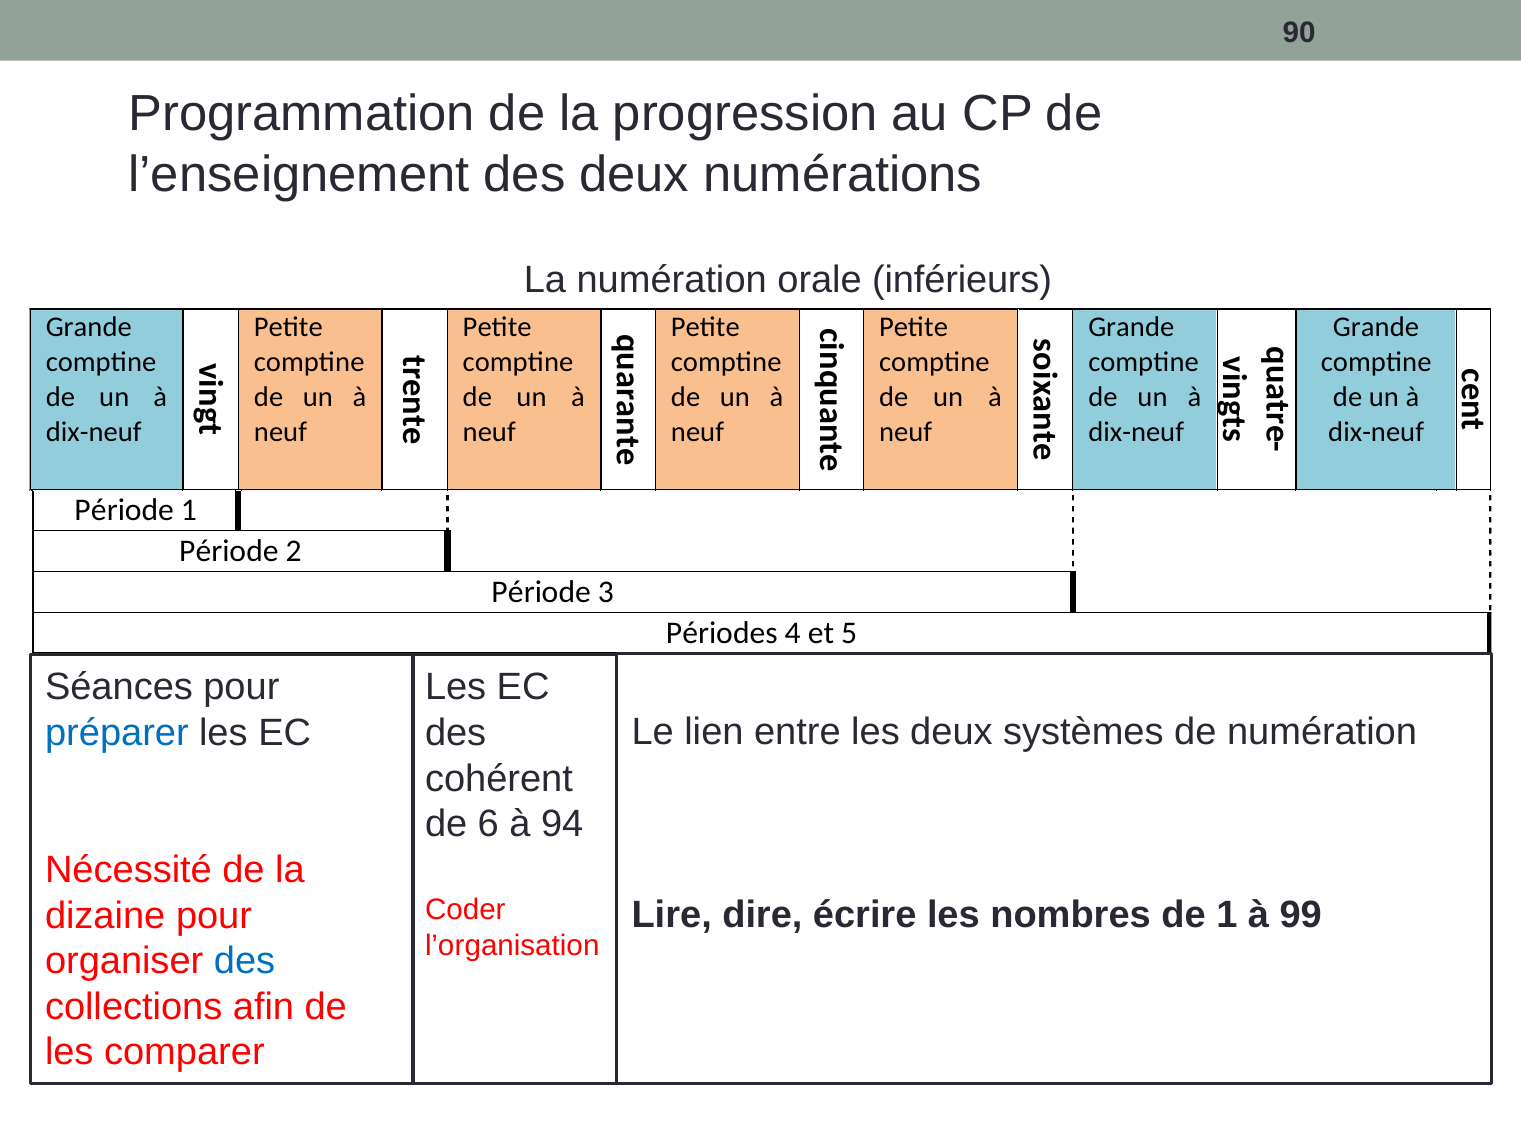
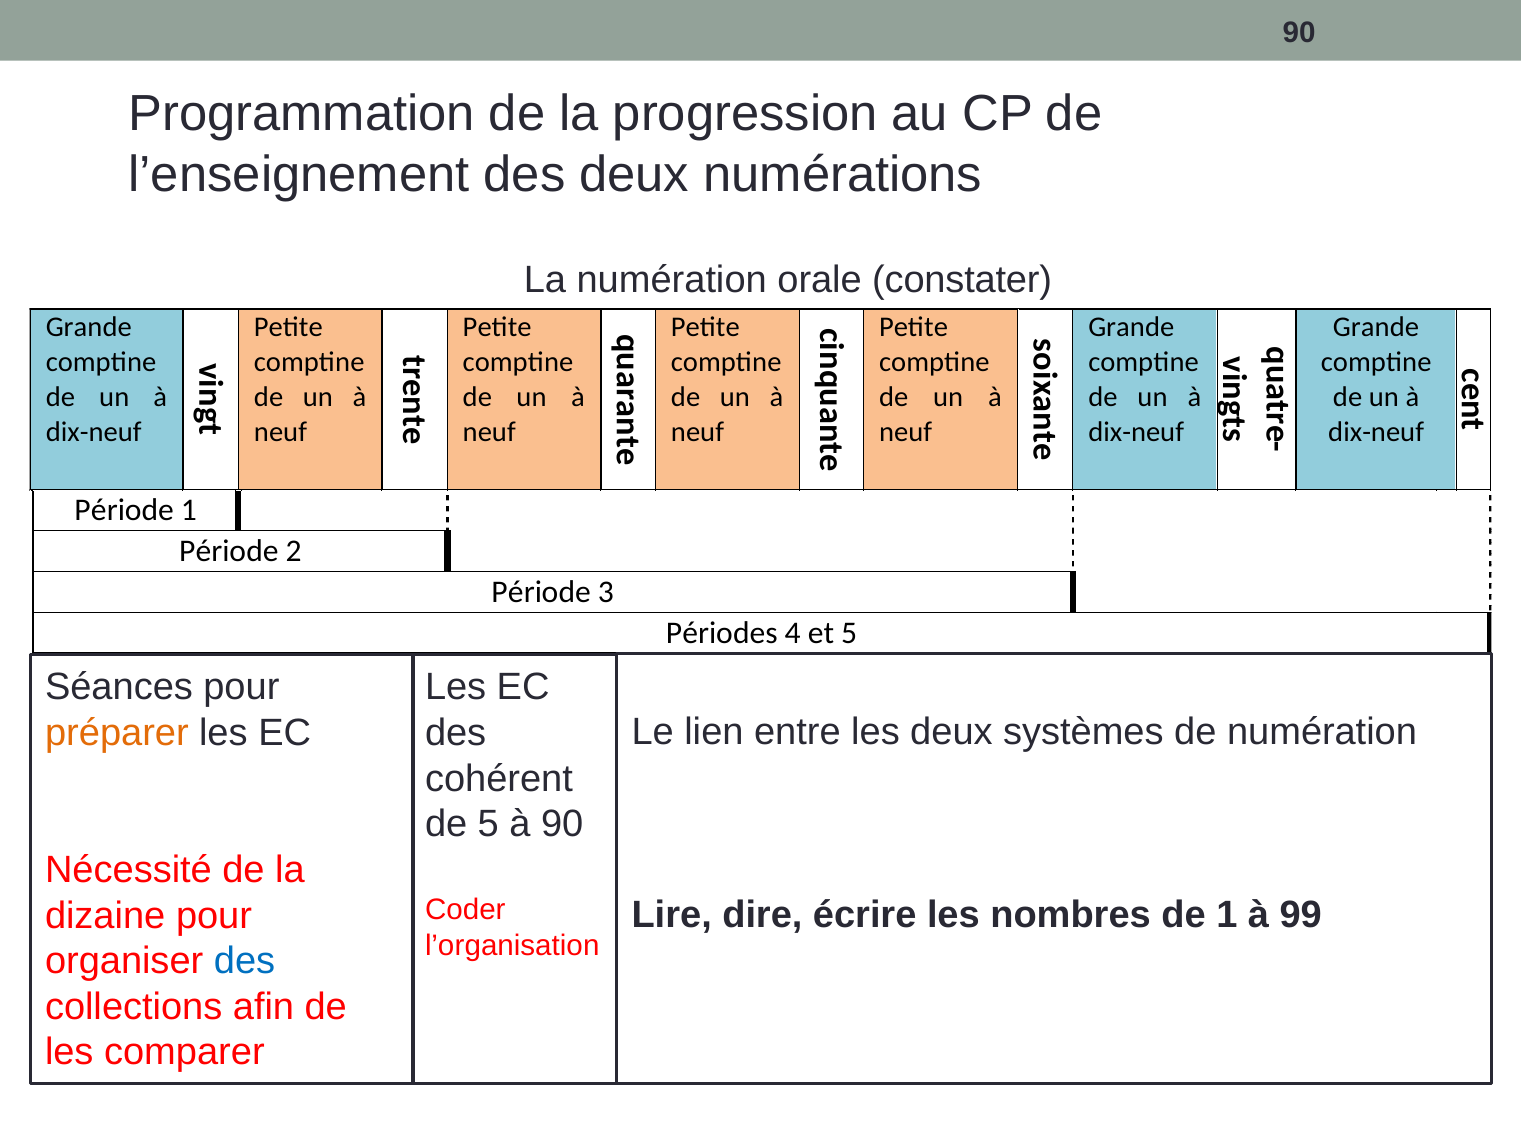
inférieurs: inférieurs -> constater
préparer colour: blue -> orange
de 6: 6 -> 5
à 94: 94 -> 90
